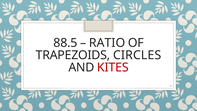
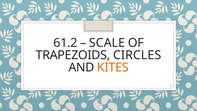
88.5: 88.5 -> 61.2
RATIO: RATIO -> SCALE
KITES colour: red -> orange
